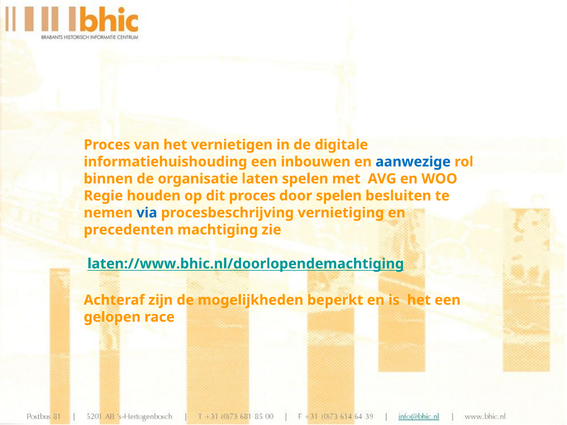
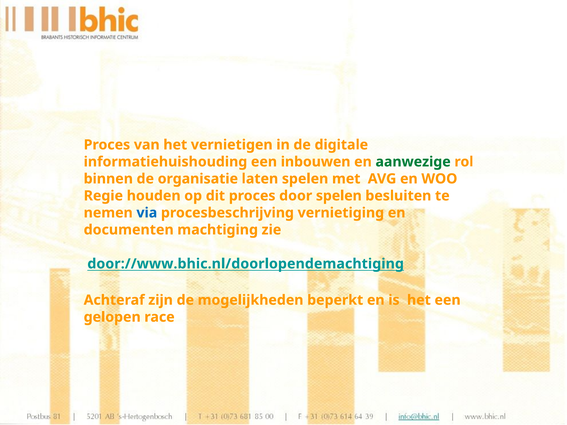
aanwezige colour: blue -> green
precedenten: precedenten -> documenten
laten://www.bhic.nl/doorlopendemachtiging: laten://www.bhic.nl/doorlopendemachtiging -> door://www.bhic.nl/doorlopendemachtiging
